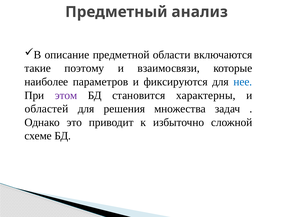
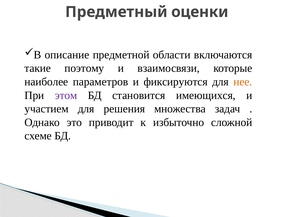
анализ: анализ -> оценки
нее colour: blue -> orange
характерны: характерны -> имеющихся
областей: областей -> участием
